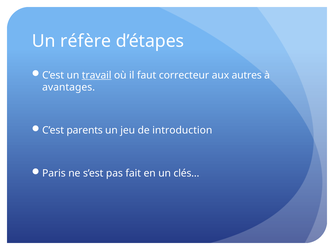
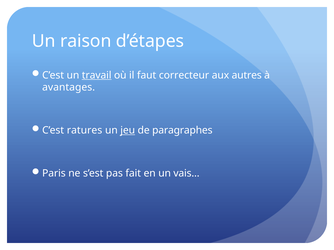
réfère: réfère -> raison
parents: parents -> ratures
jeu underline: none -> present
introduction: introduction -> paragraphes
clés…: clés… -> vais…
